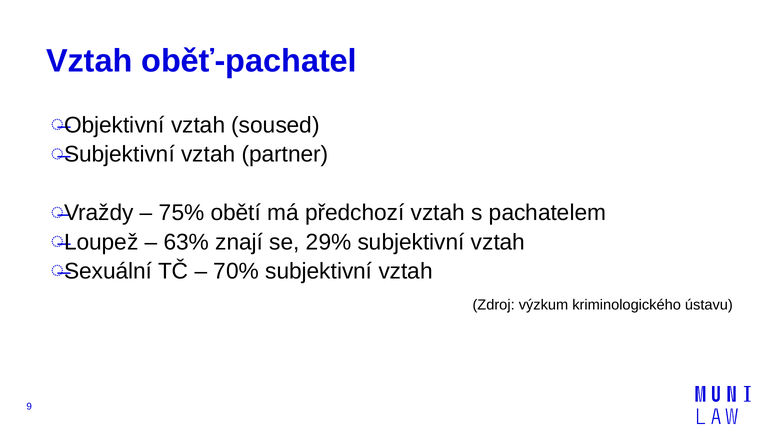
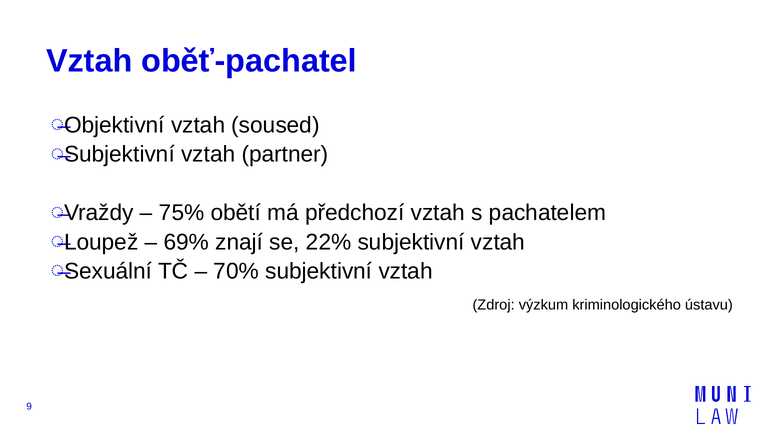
63%: 63% -> 69%
29%: 29% -> 22%
